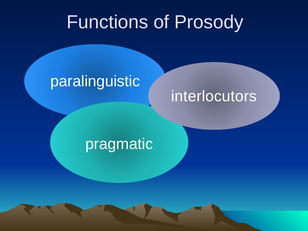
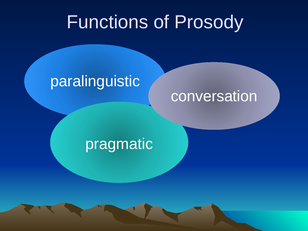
interlocutors: interlocutors -> conversation
